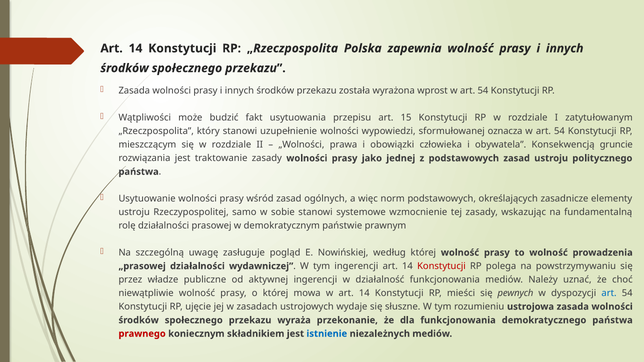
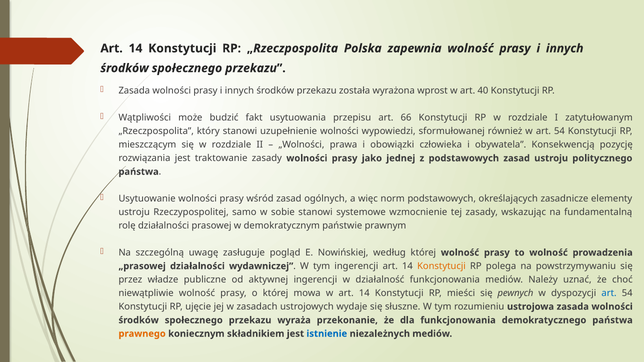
wprost w art 54: 54 -> 40
15: 15 -> 66
oznacza: oznacza -> również
gruncie: gruncie -> pozycję
Konstytucji at (441, 266) colour: red -> orange
prawnego colour: red -> orange
